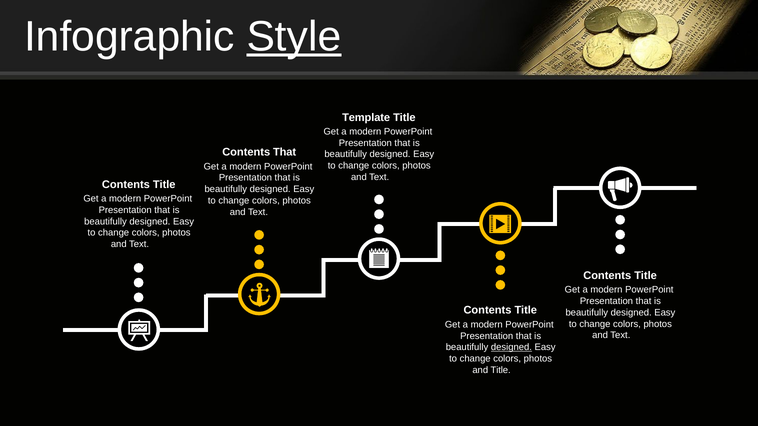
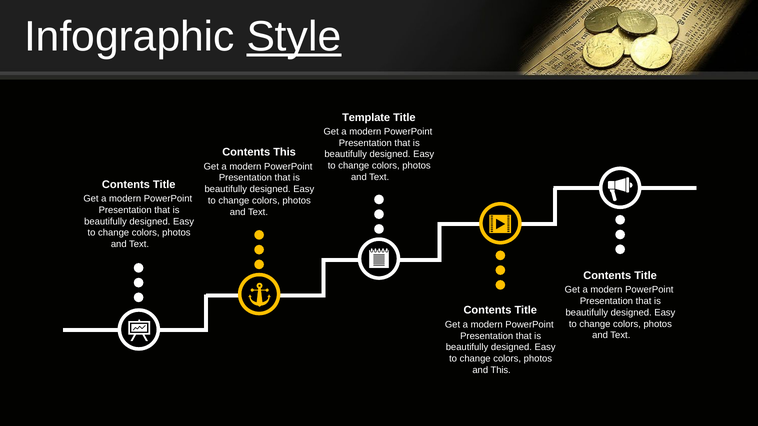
Contents That: That -> This
designed at (511, 348) underline: present -> none
and Title: Title -> This
